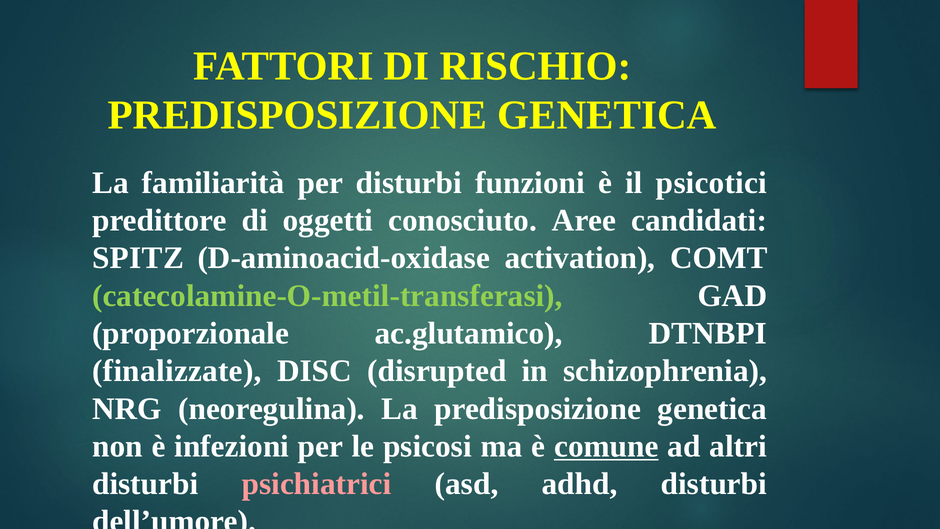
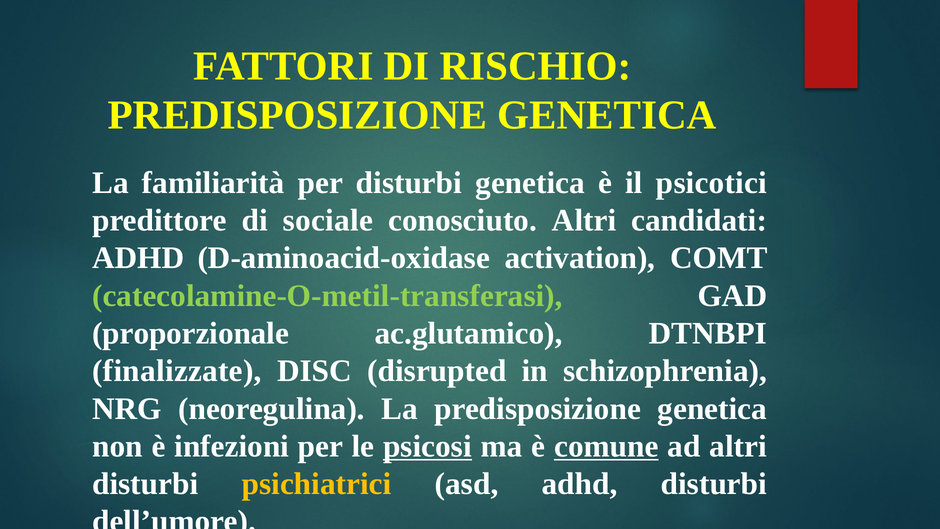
disturbi funzioni: funzioni -> genetica
oggetti: oggetti -> sociale
conosciuto Aree: Aree -> Altri
SPITZ at (138, 258): SPITZ -> ADHD
psicosi underline: none -> present
psichiatrici colour: pink -> yellow
